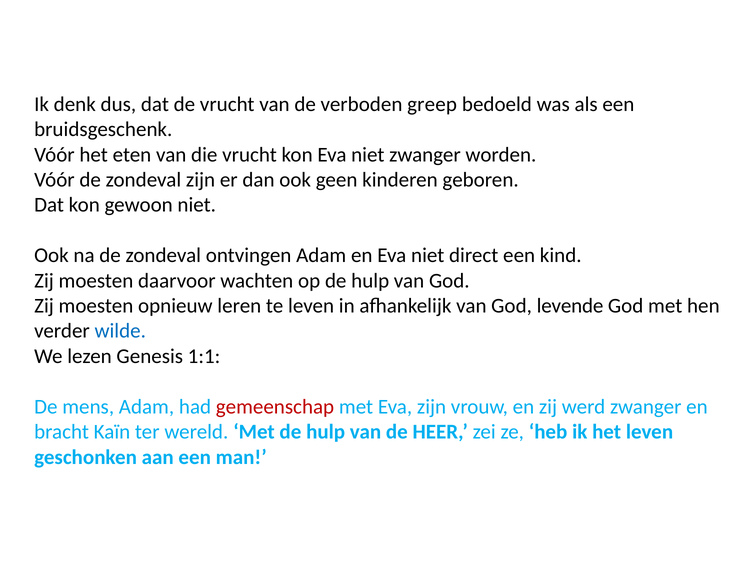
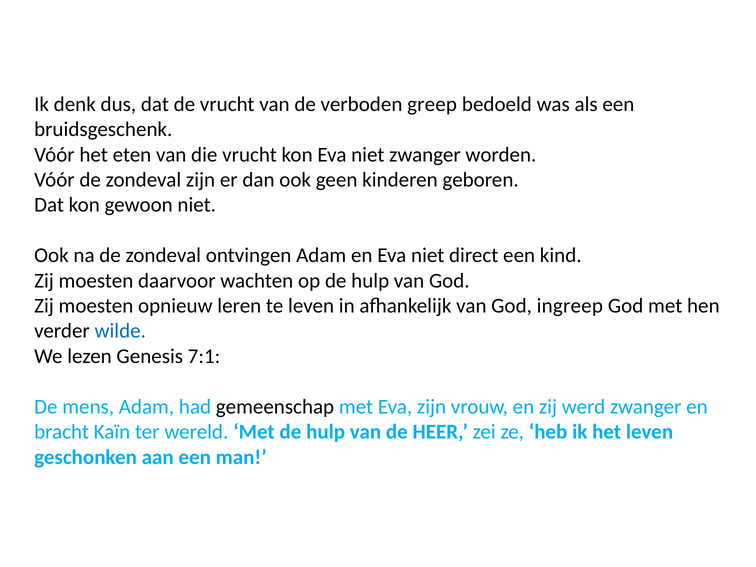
levende: levende -> ingreep
1:1: 1:1 -> 7:1
gemeenschap colour: red -> black
